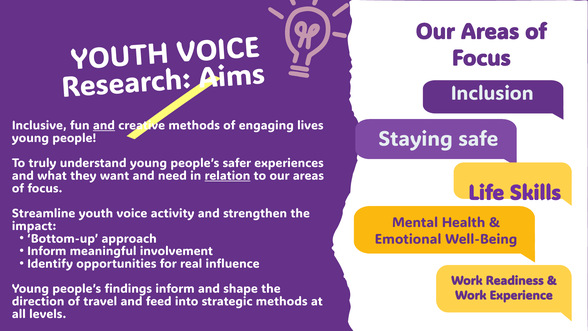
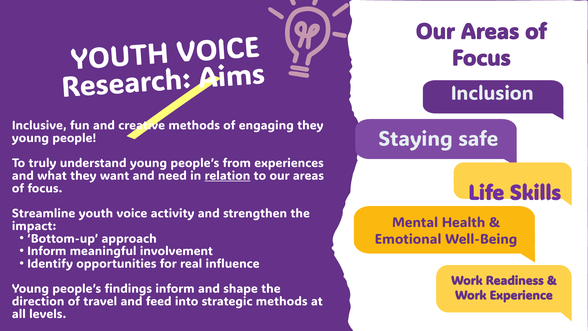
and at (104, 125) underline: present -> none
engaging lives: lives -> they
safer: safer -> from
